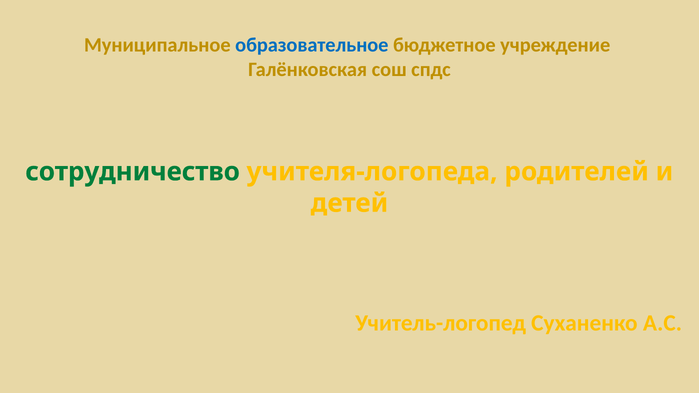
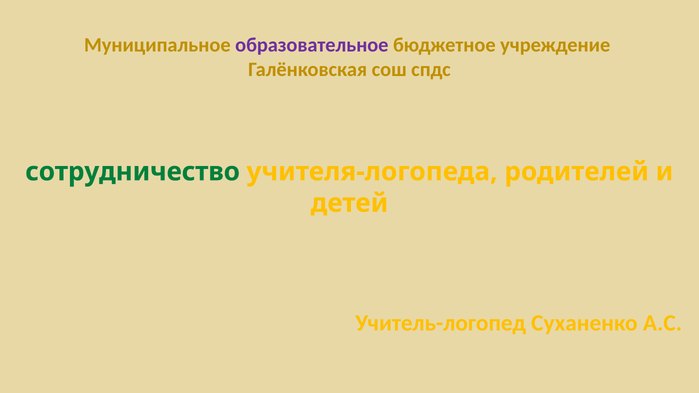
образовательное colour: blue -> purple
